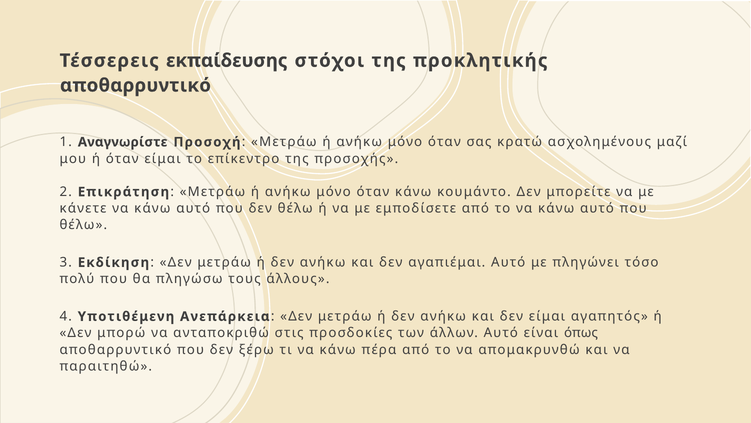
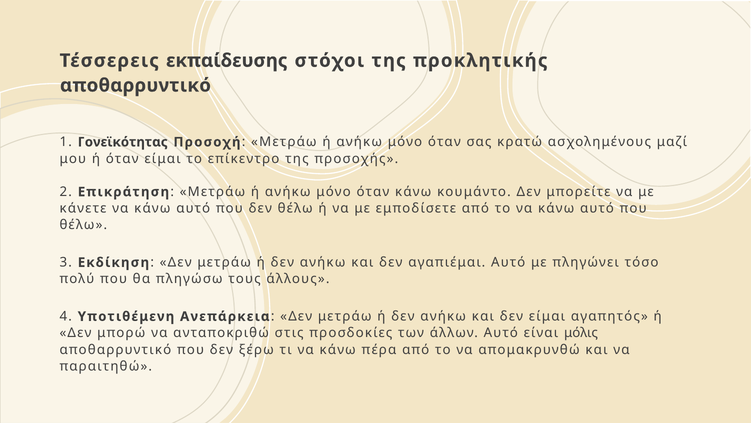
Αναγνωρίστε: Αναγνωρίστε -> Γονεϊκότητας
όπως: όπως -> μόλις
